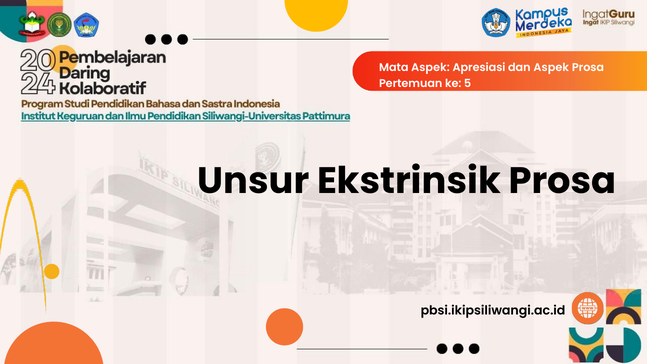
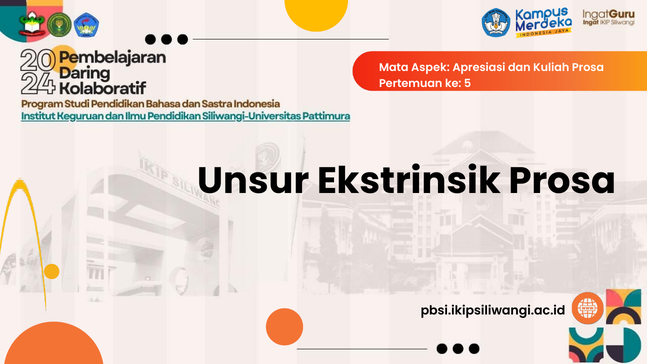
dan Aspek: Aspek -> Kuliah
